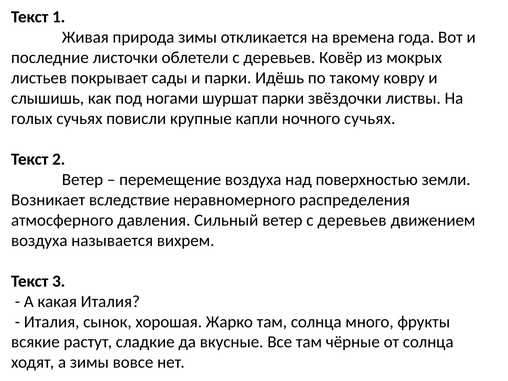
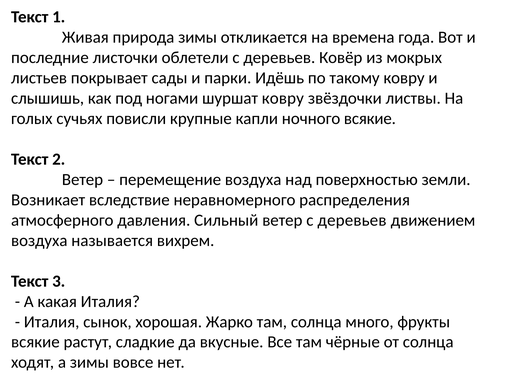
шуршат парки: парки -> ковру
ночного сучьях: сучьях -> всякие
